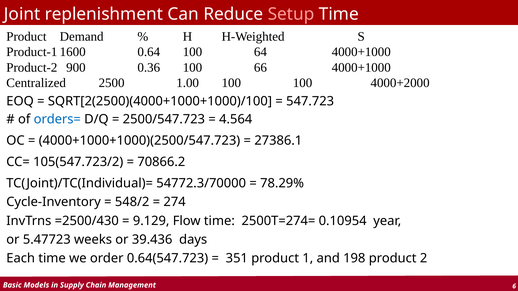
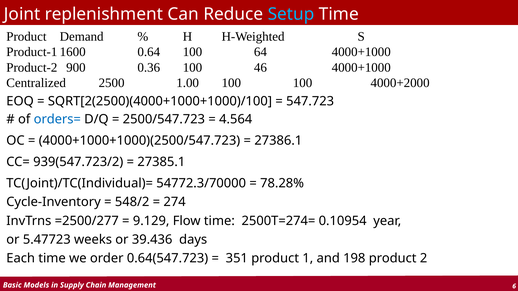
Setup colour: pink -> light blue
66: 66 -> 46
105(547.723/2: 105(547.723/2 -> 939(547.723/2
70866.2: 70866.2 -> 27385.1
78.29%: 78.29% -> 78.28%
=2500/430: =2500/430 -> =2500/277
